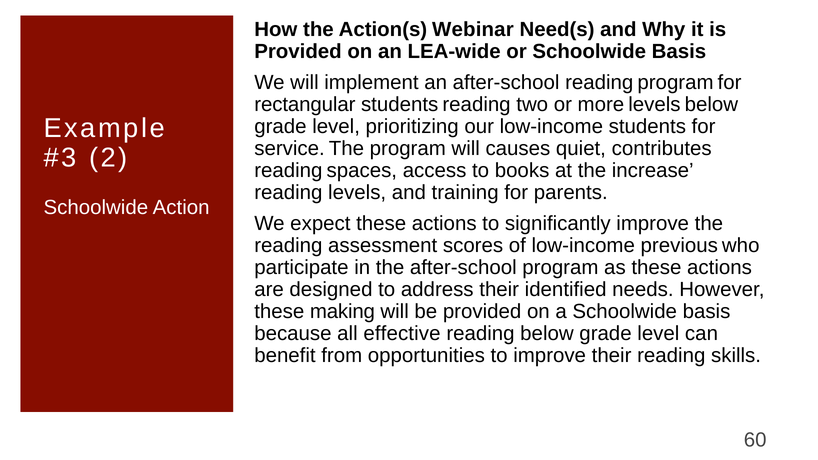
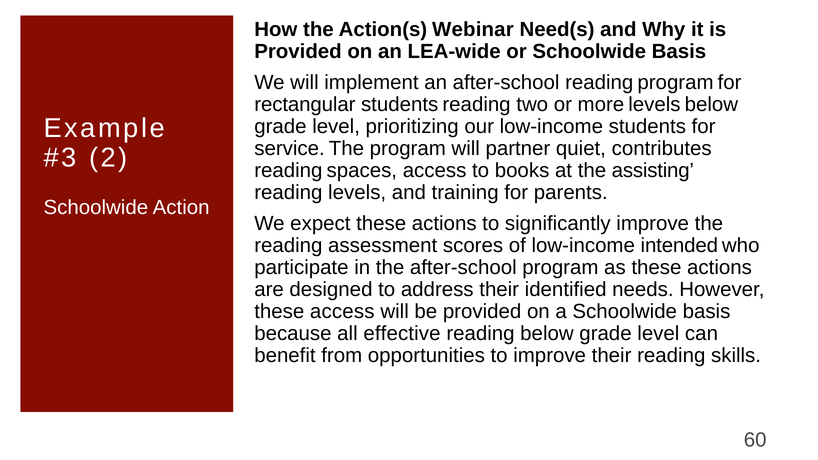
causes: causes -> partner
increase: increase -> assisting
previous: previous -> intended
these making: making -> access
